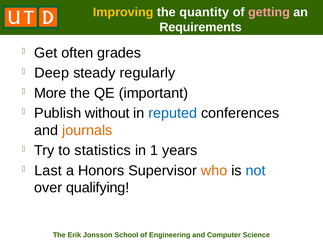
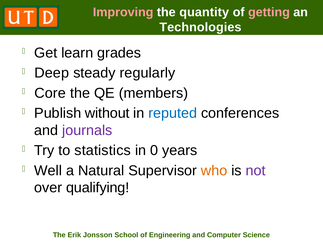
Improving colour: yellow -> pink
Requirements: Requirements -> Technologies
often: often -> learn
More: More -> Core
important: important -> members
journals colour: orange -> purple
1: 1 -> 0
Last: Last -> Well
Honors: Honors -> Natural
not colour: blue -> purple
